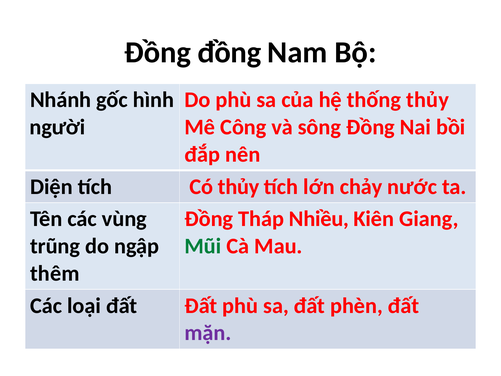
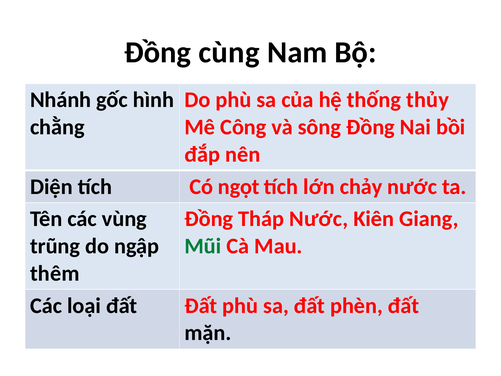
Đồng đồng: đồng -> cùng
người: người -> chằng
Có thủy: thủy -> ngọt
Tháp Nhiều: Nhiều -> Nước
mặn colour: purple -> black
